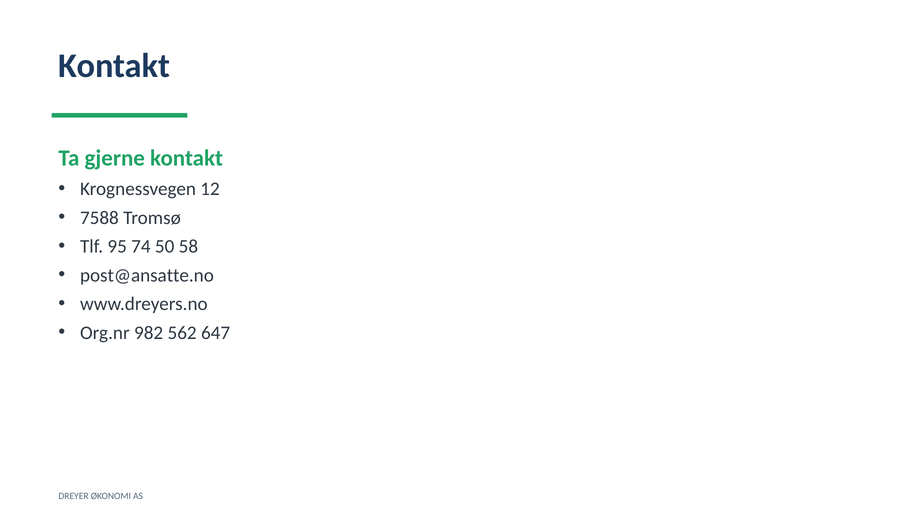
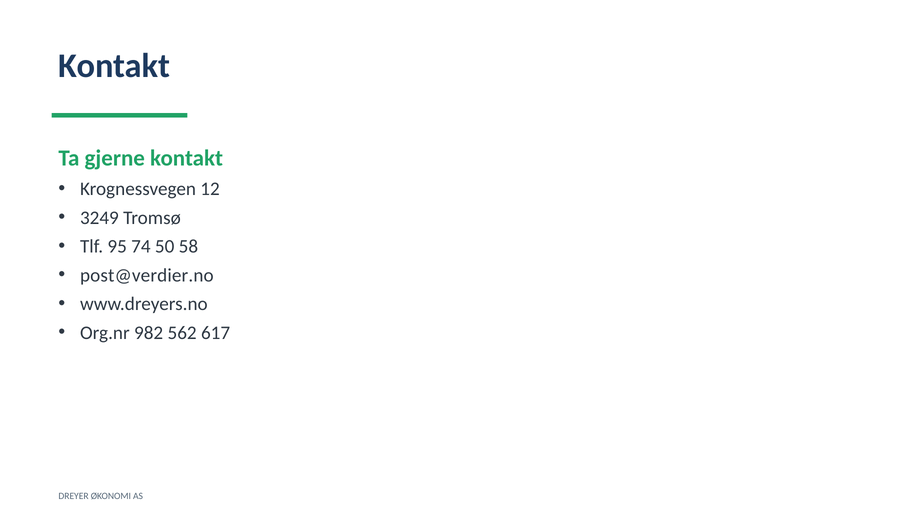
7588: 7588 -> 3249
post@ansatte.no: post@ansatte.no -> post@verdier.no
647: 647 -> 617
